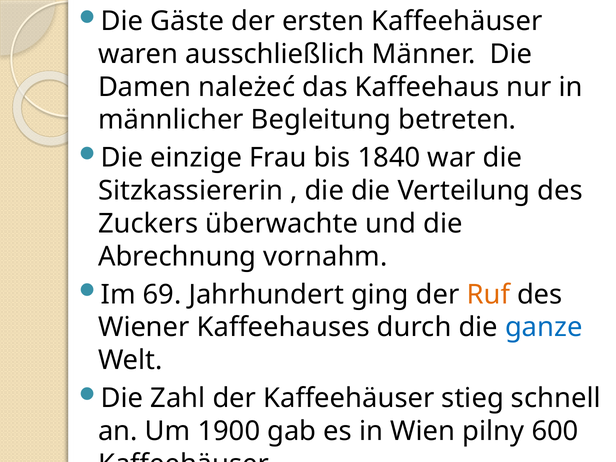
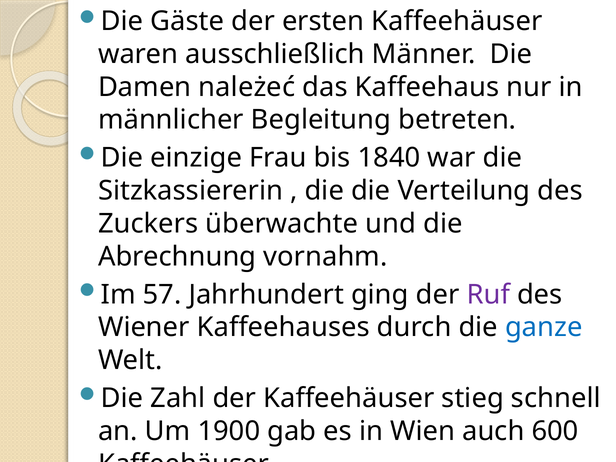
69: 69 -> 57
Ruf colour: orange -> purple
pilny: pilny -> auch
